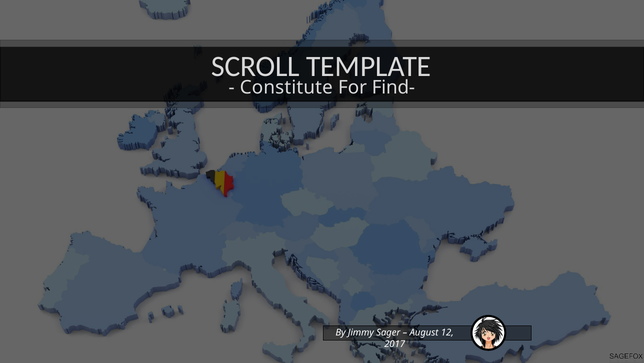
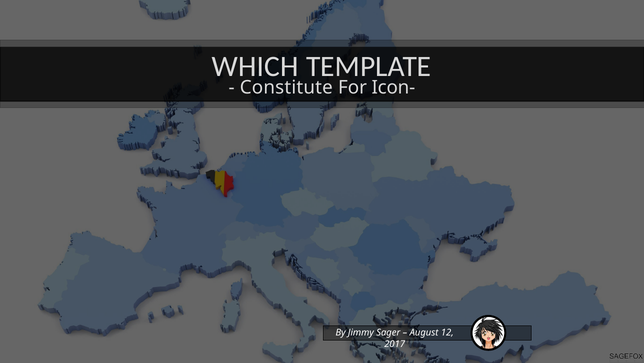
SCROLL: SCROLL -> WHICH
Find-: Find- -> Icon-
